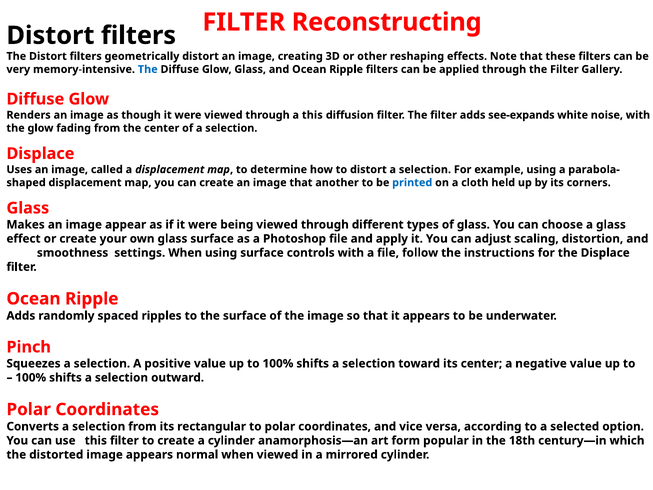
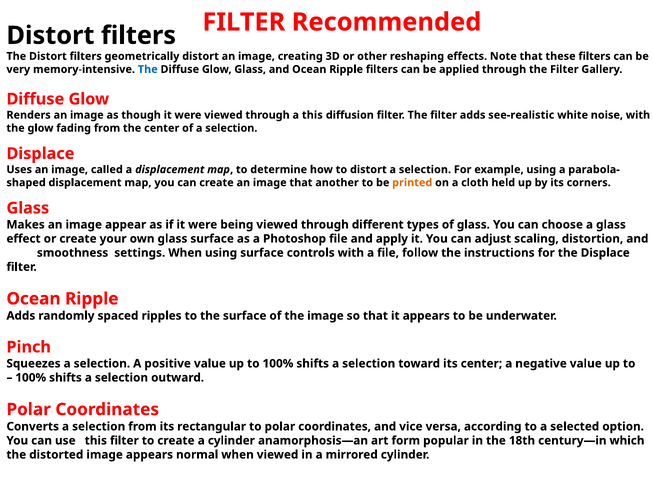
Reconstructing: Reconstructing -> Recommended
see-expands: see-expands -> see-realistic
printed colour: blue -> orange
